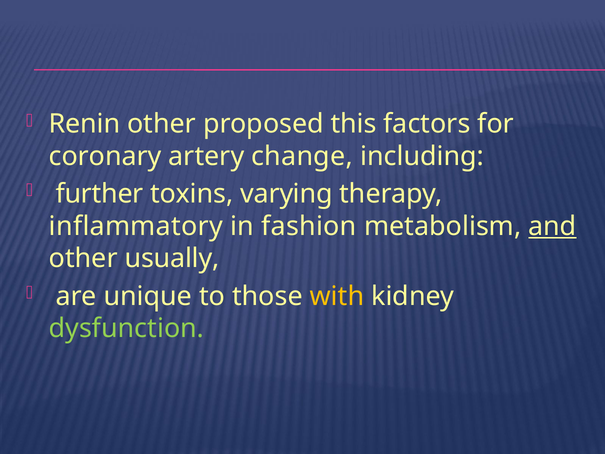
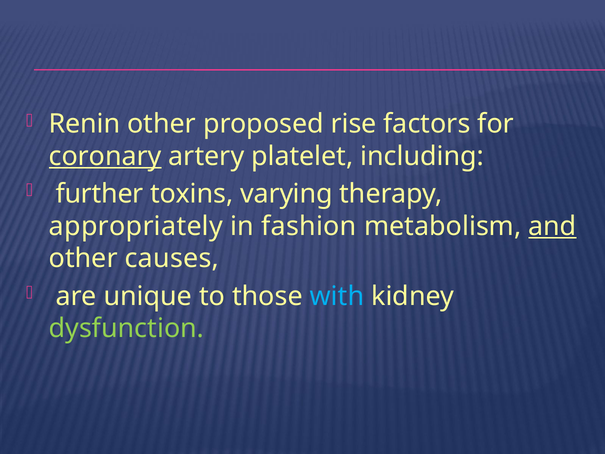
this: this -> rise
coronary underline: none -> present
change: change -> platelet
inflammatory: inflammatory -> appropriately
usually: usually -> causes
with colour: yellow -> light blue
